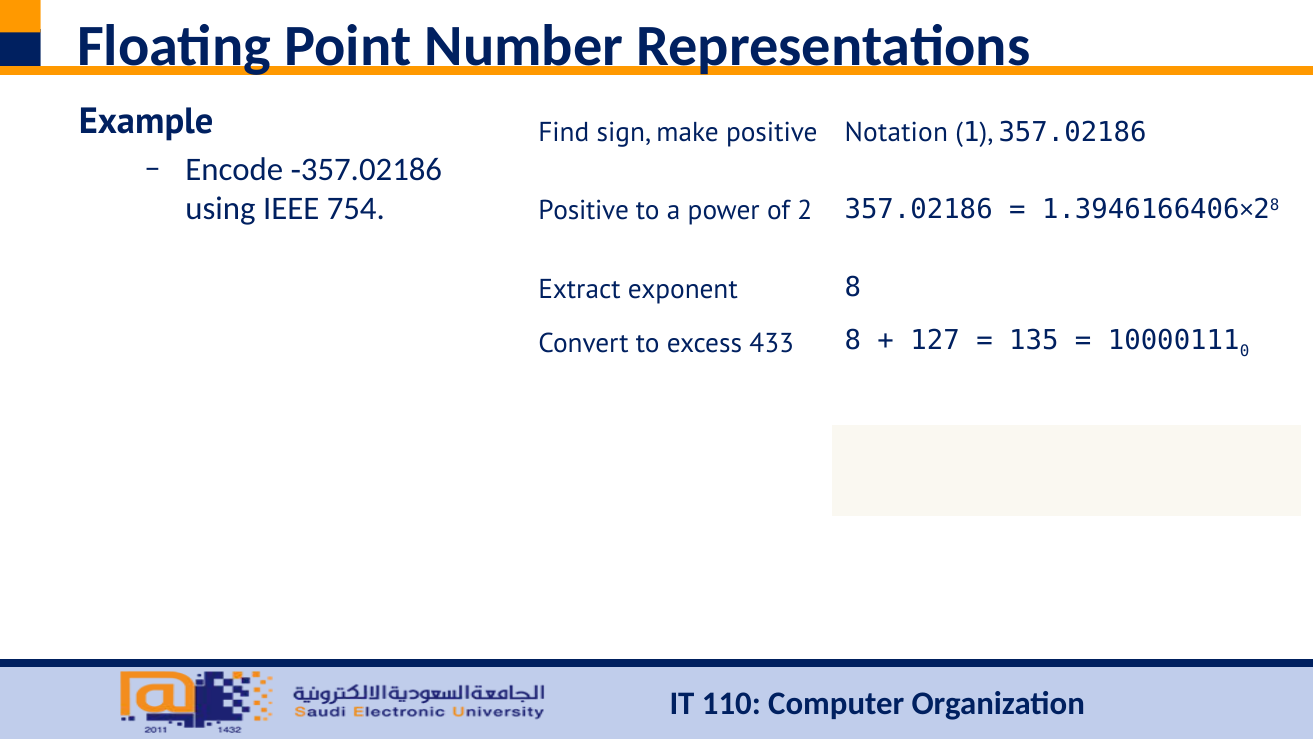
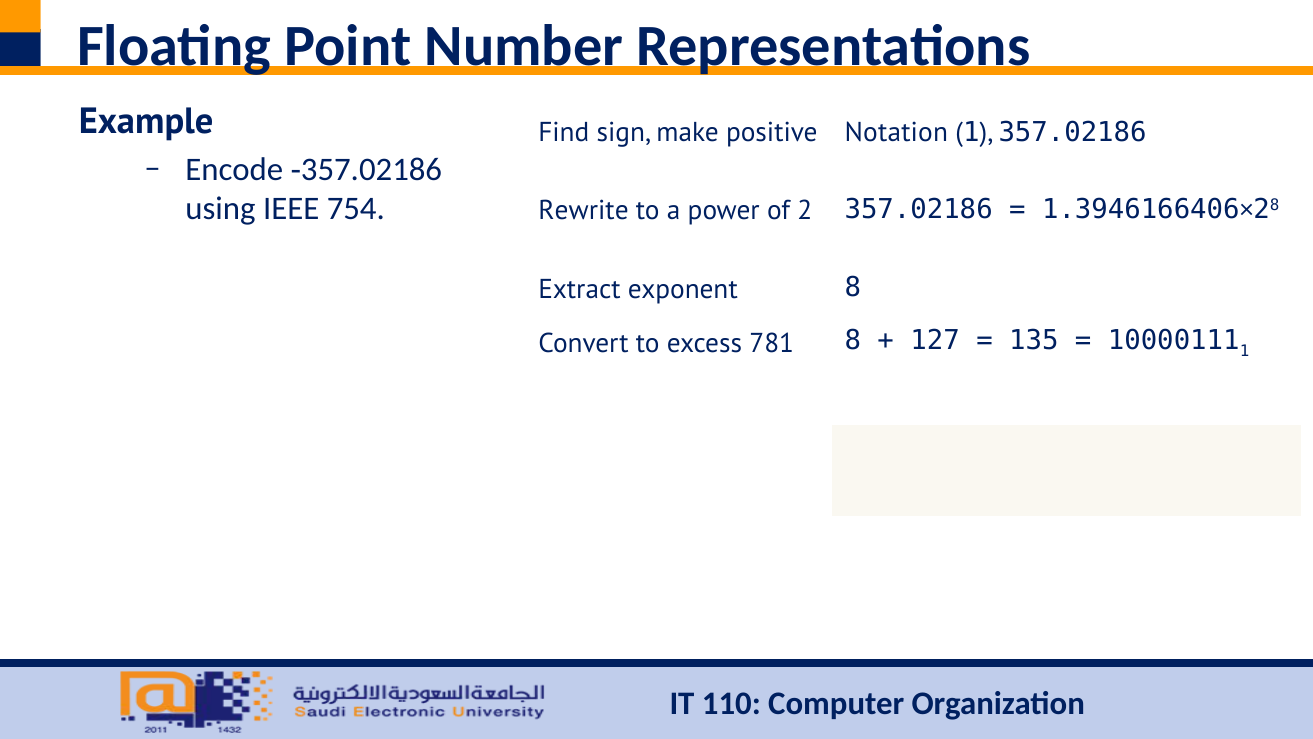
Positive at (584, 211): Positive -> Rewrite
433: 433 -> 781
0 at (1245, 351): 0 -> 1
